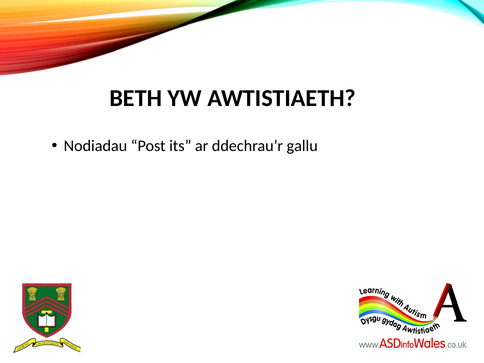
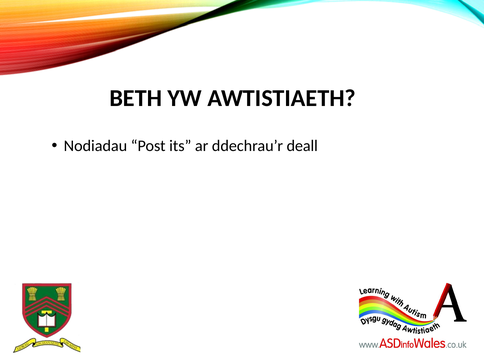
gallu: gallu -> deall
